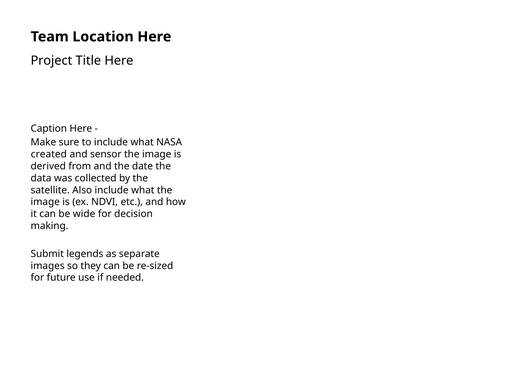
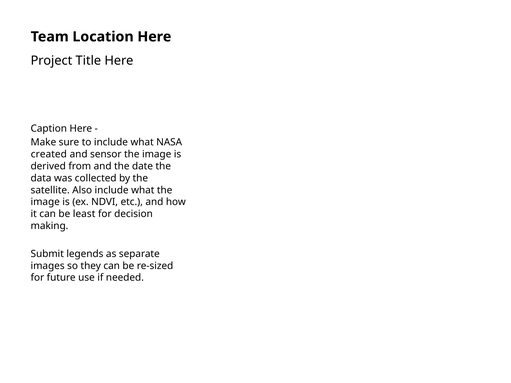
wide: wide -> least
